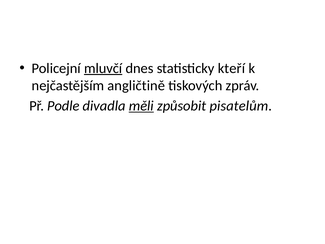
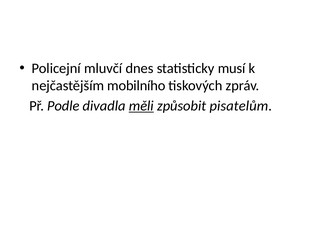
mluvčí underline: present -> none
kteří: kteří -> musí
angličtině: angličtině -> mobilního
